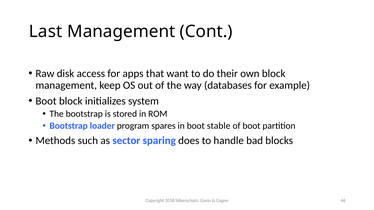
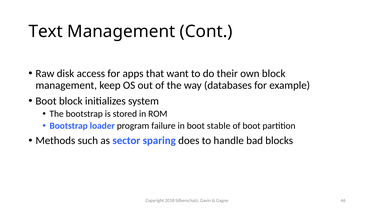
Last: Last -> Text
spares: spares -> failure
